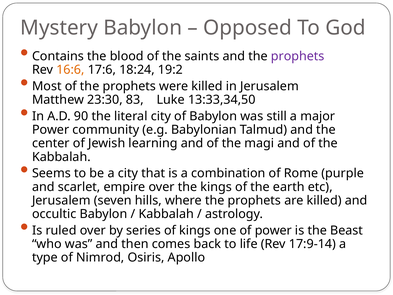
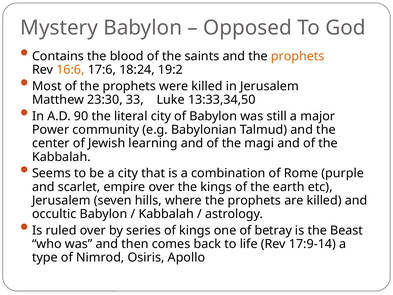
prophets at (298, 56) colour: purple -> orange
83: 83 -> 33
of power: power -> betray
